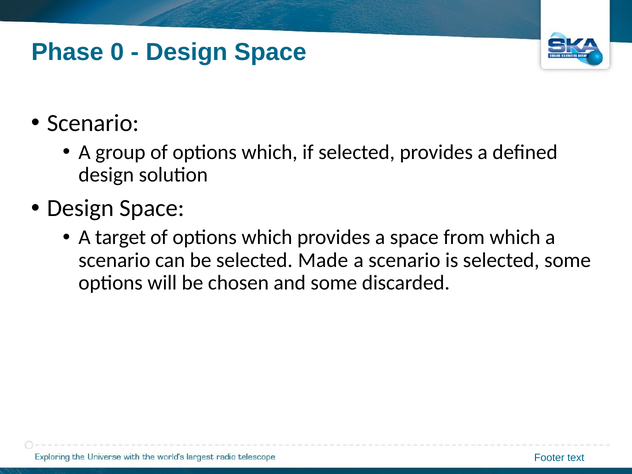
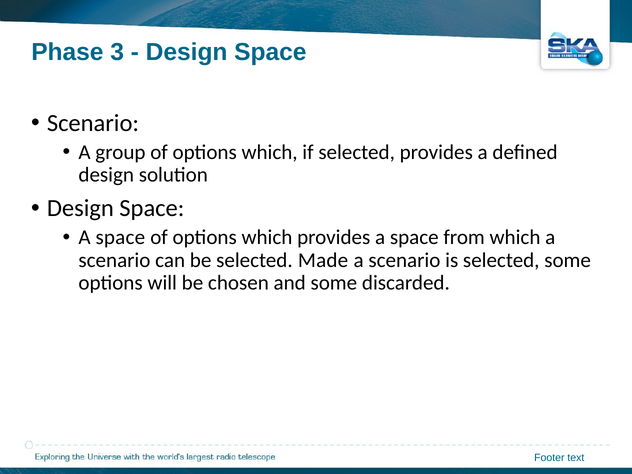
0: 0 -> 3
target at (121, 237): target -> space
